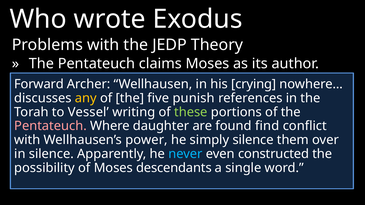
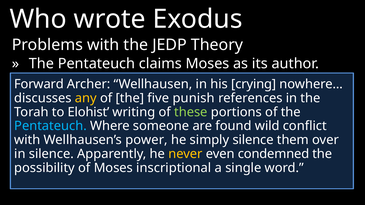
Vessel: Vessel -> Elohist
Pentateuch at (50, 126) colour: pink -> light blue
daughter: daughter -> someone
find: find -> wild
never colour: light blue -> yellow
constructed: constructed -> condemned
descendants: descendants -> inscriptional
